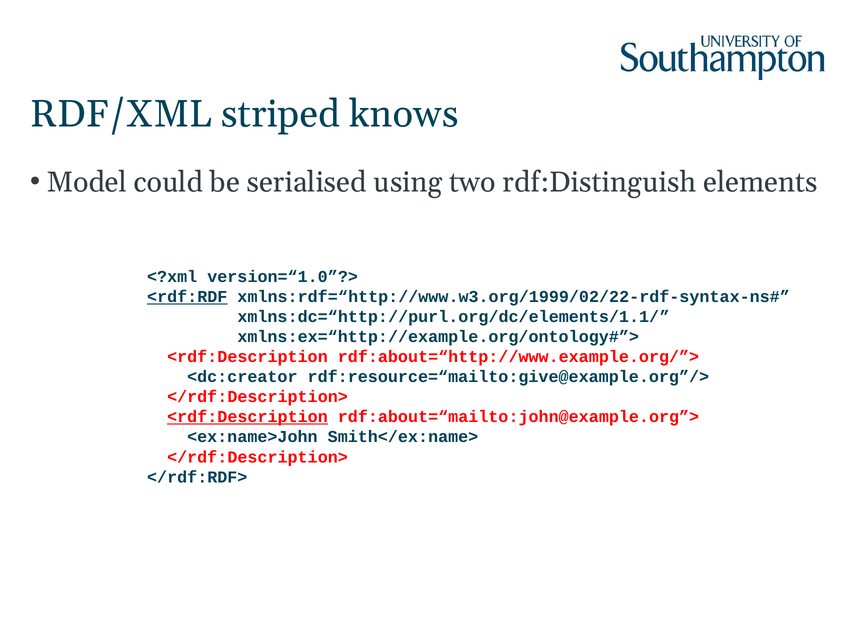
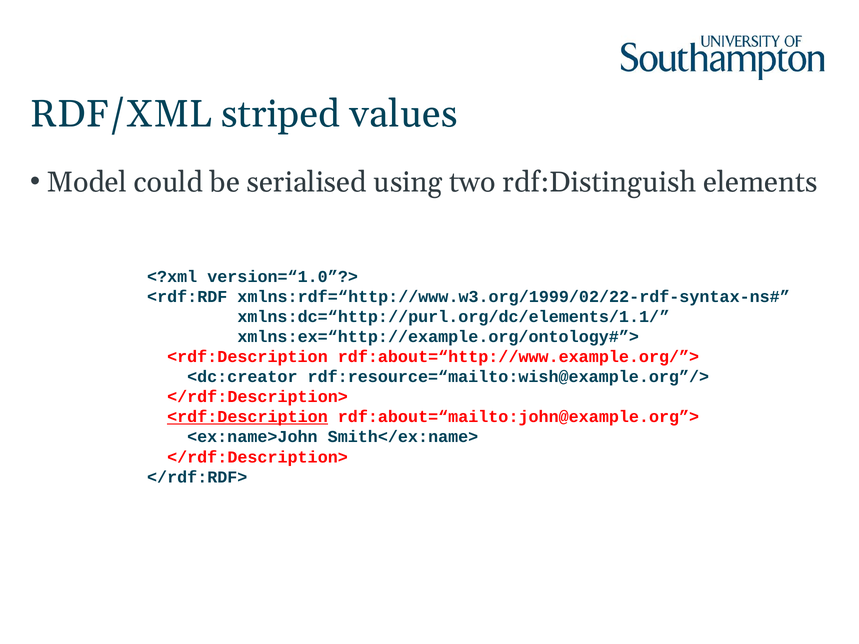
knows: knows -> values
<rdf:RDF underline: present -> none
rdf:resource=“mailto:give@example.org”/>: rdf:resource=“mailto:give@example.org”/> -> rdf:resource=“mailto:wish@example.org”/>
